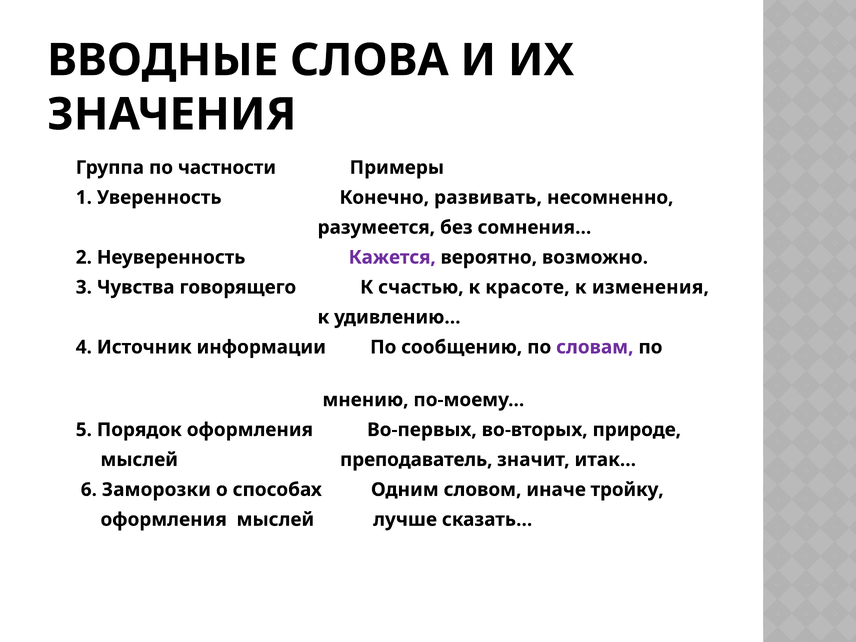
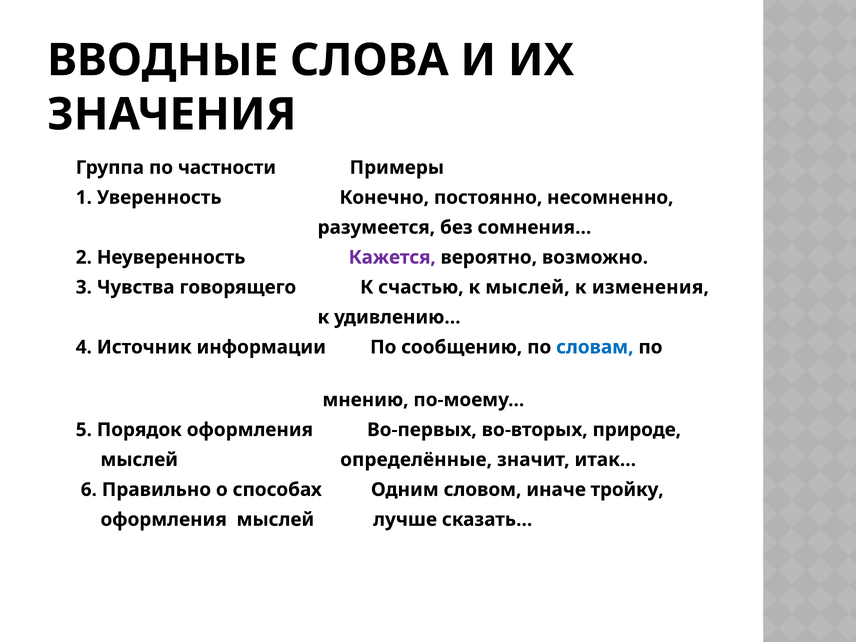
развивать: развивать -> постоянно
к красоте: красоте -> мыслей
словам colour: purple -> blue
преподаватель: преподаватель -> определённые
Заморозки: Заморозки -> Правильно
